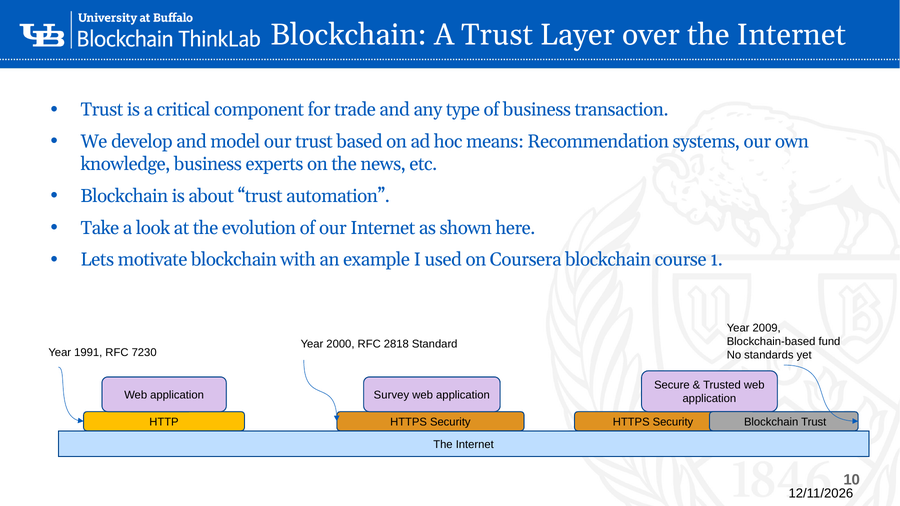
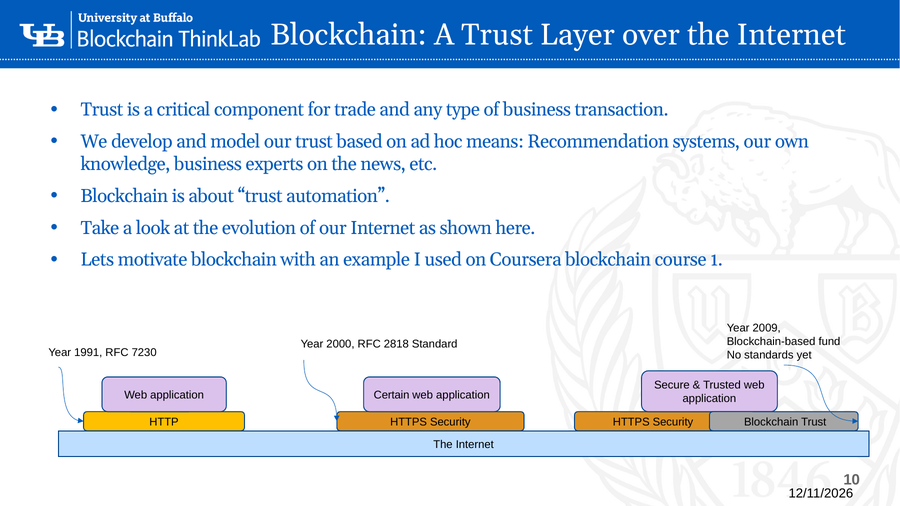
Survey: Survey -> Certain
